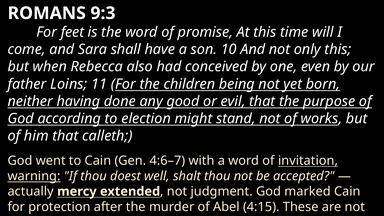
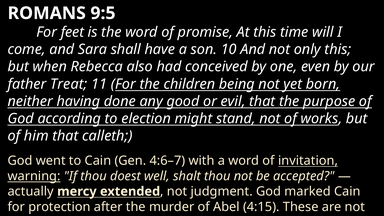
9:3: 9:3 -> 9:5
Loins: Loins -> Treat
